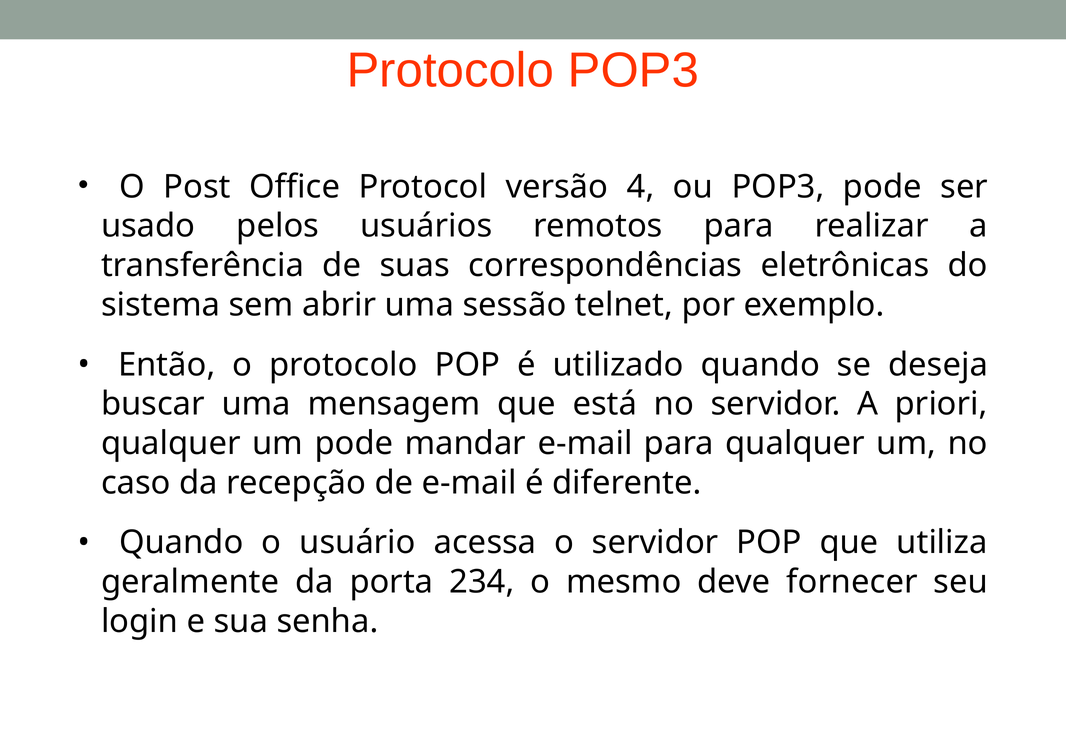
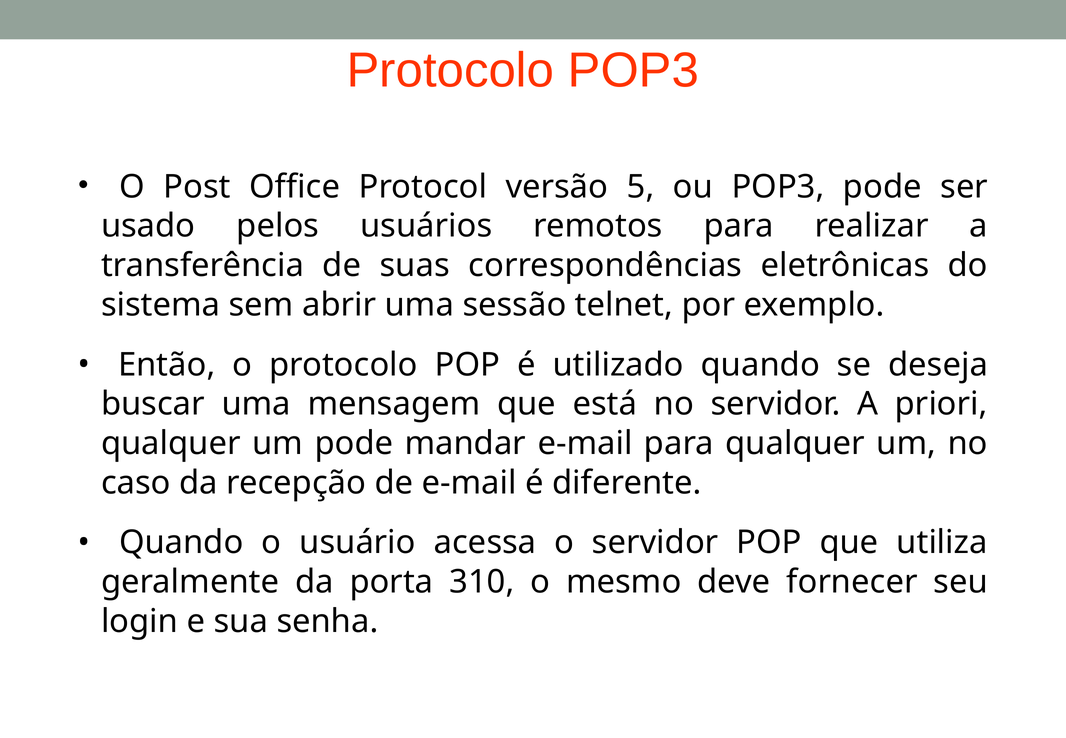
4: 4 -> 5
234: 234 -> 310
